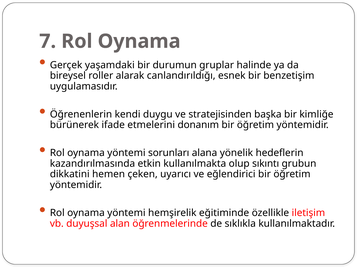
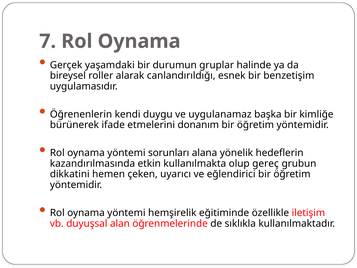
stratejisinden: stratejisinden -> uygulanamaz
sıkıntı: sıkıntı -> gereç
